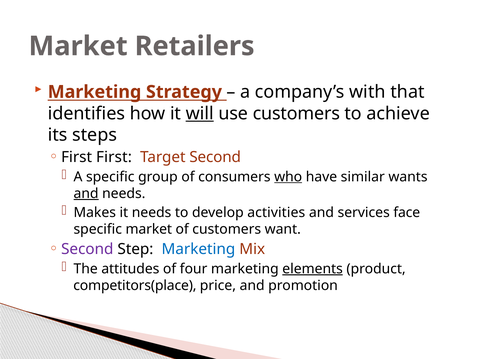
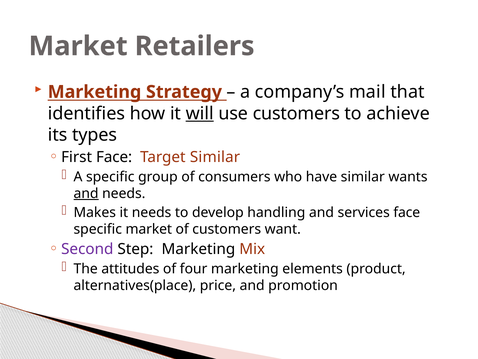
with: with -> mail
steps: steps -> types
First First: First -> Face
Target Second: Second -> Similar
who underline: present -> none
activities: activities -> handling
Marketing at (198, 249) colour: blue -> black
elements underline: present -> none
competitors(place: competitors(place -> alternatives(place
